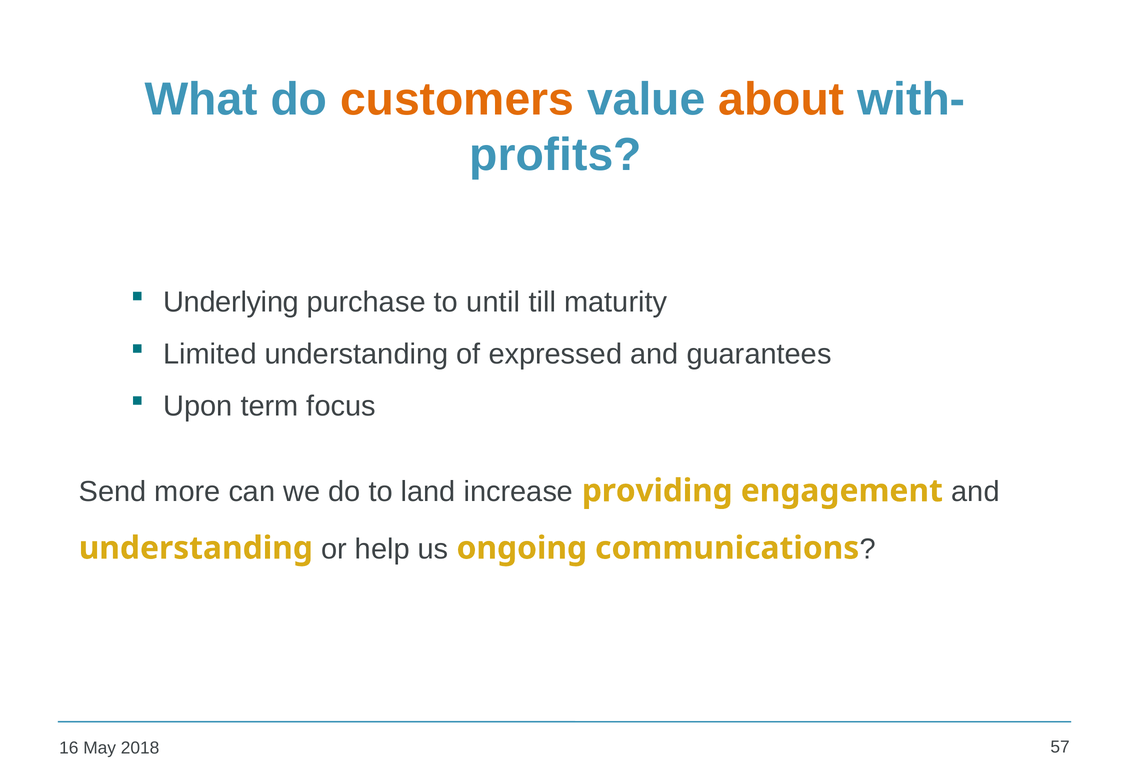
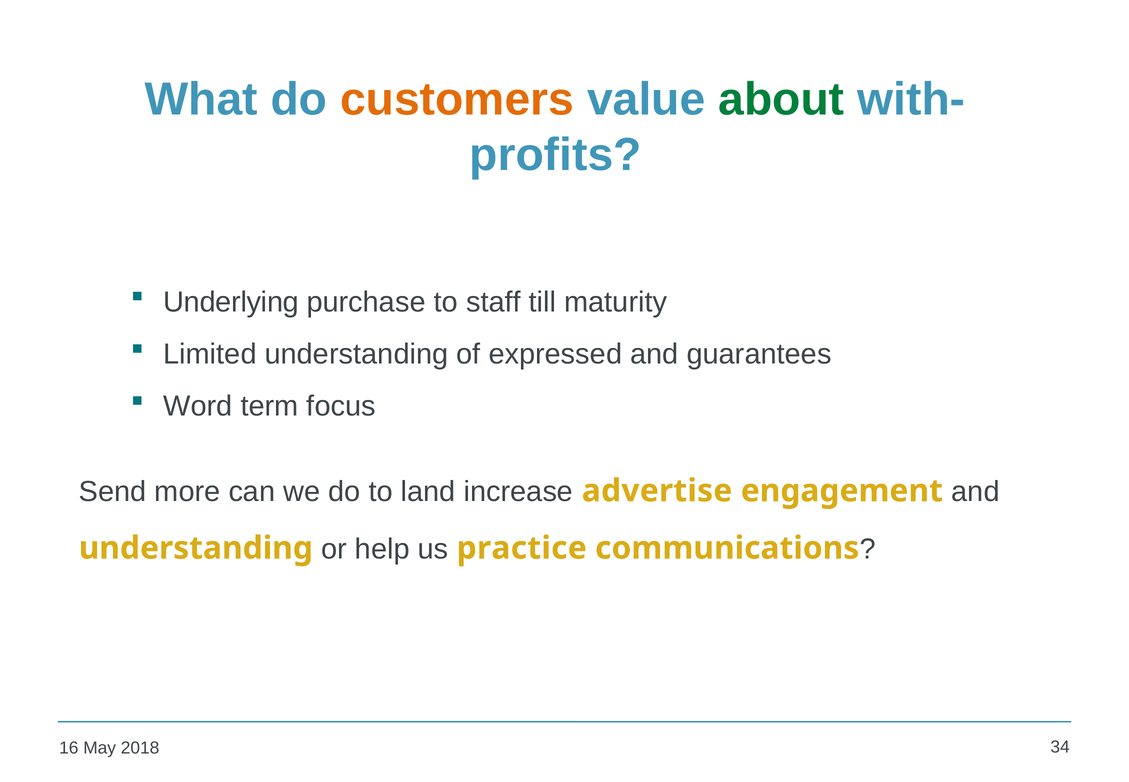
about colour: orange -> green
until: until -> staff
Upon: Upon -> Word
providing: providing -> advertise
ongoing: ongoing -> practice
57: 57 -> 34
